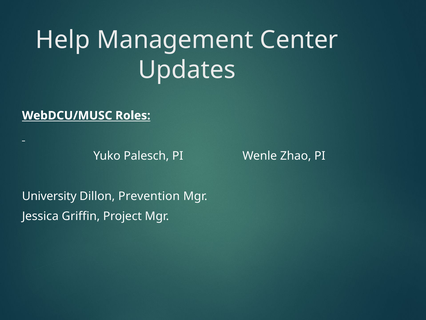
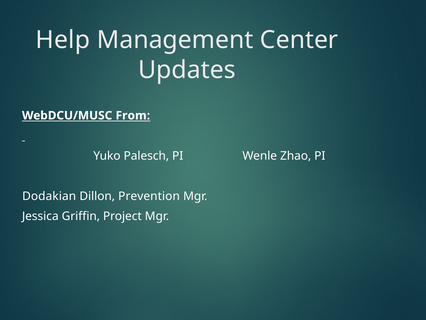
Roles: Roles -> From
University: University -> Dodakian
